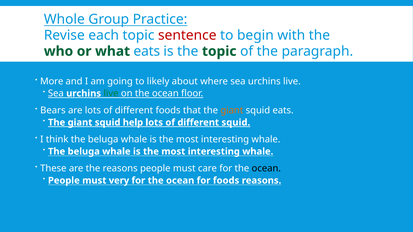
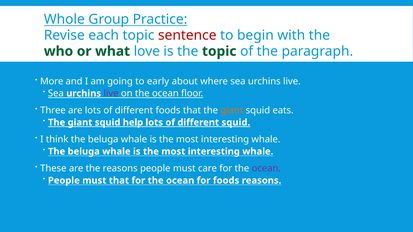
what eats: eats -> love
likely: likely -> early
live at (111, 94) colour: green -> purple
Bears: Bears -> Three
ocean at (266, 169) colour: black -> purple
must very: very -> that
